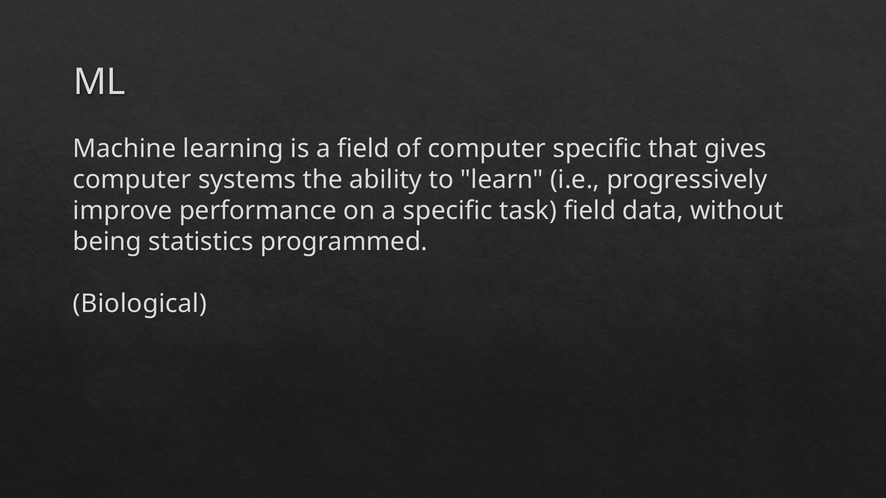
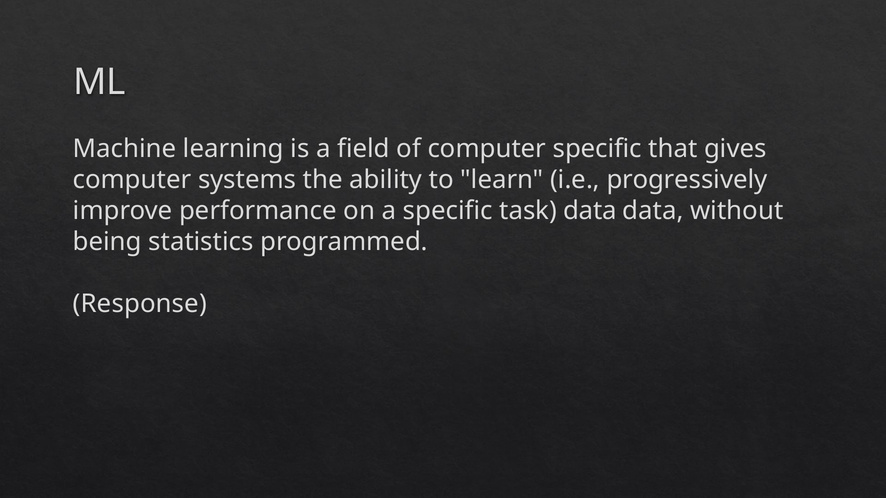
task field: field -> data
Biological: Biological -> Response
